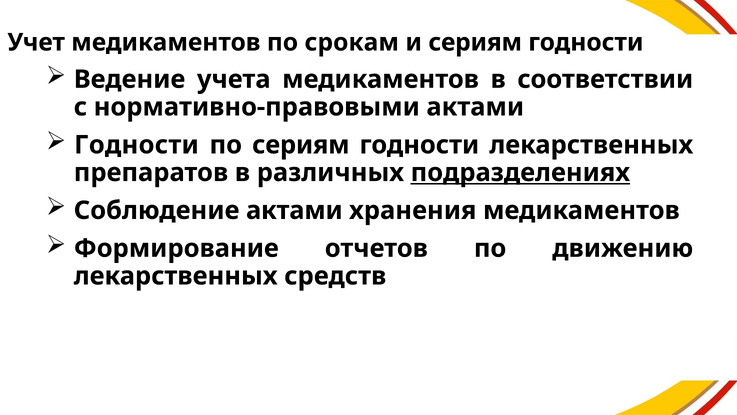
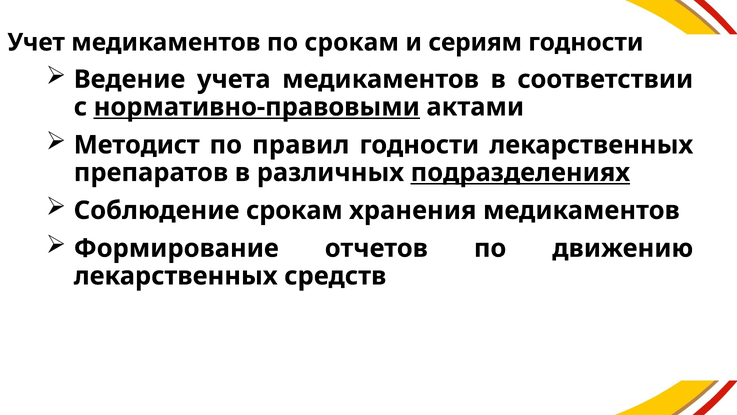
нормативно-правовыми underline: none -> present
Годности at (136, 145): Годности -> Методист
по сериям: сериям -> правил
Соблюдение актами: актами -> срокам
